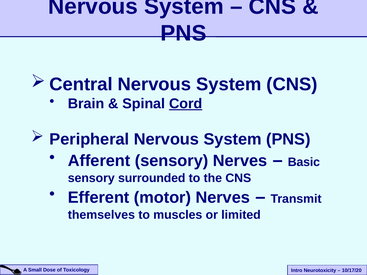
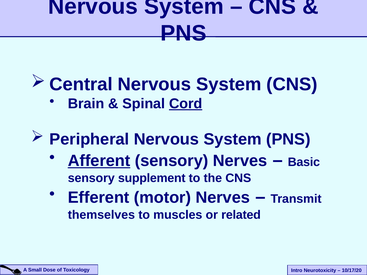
Afferent underline: none -> present
surrounded: surrounded -> supplement
limited: limited -> related
